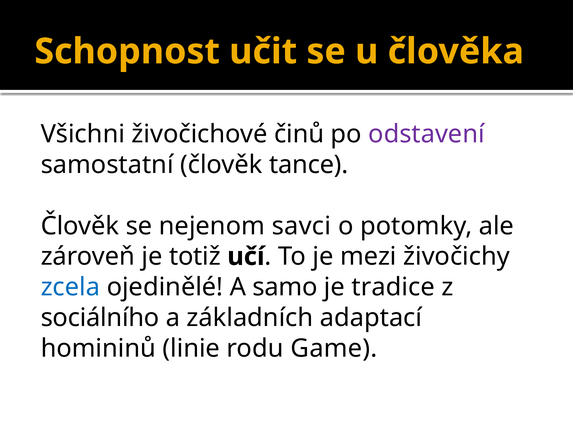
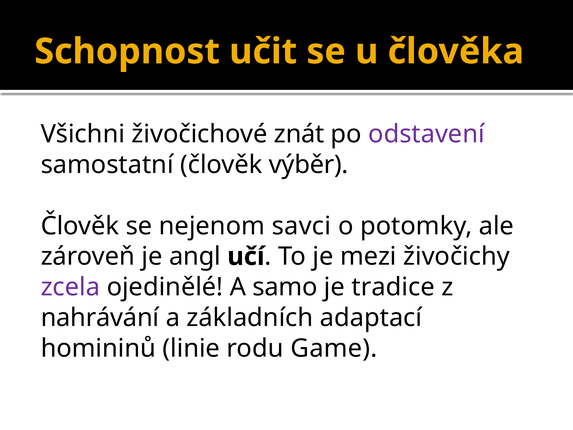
činů: činů -> znát
tance: tance -> výběr
totiž: totiž -> angl
zcela colour: blue -> purple
sociálního: sociálního -> nahrávání
